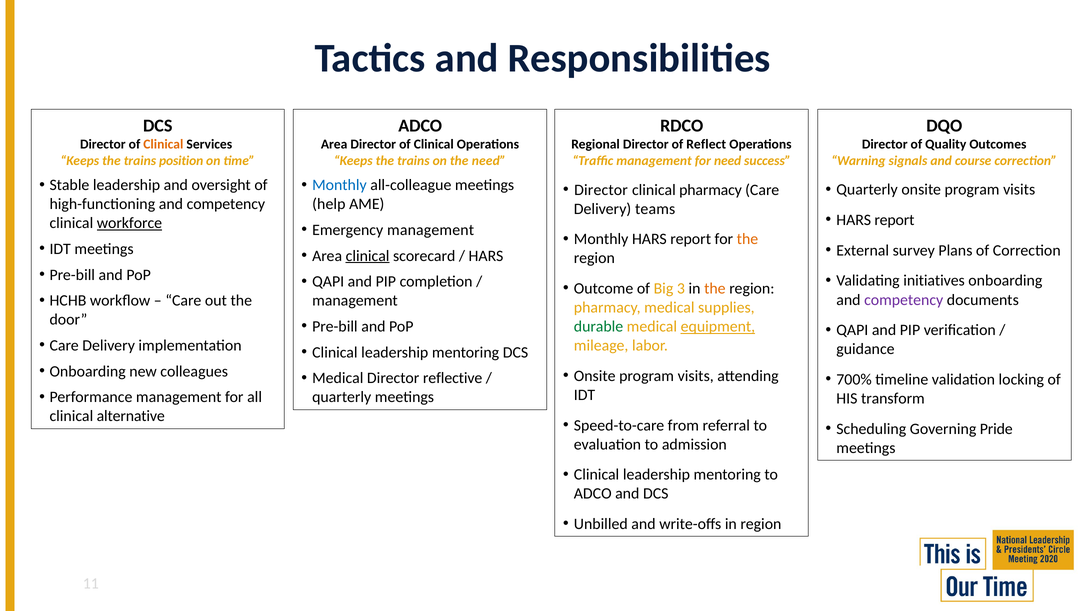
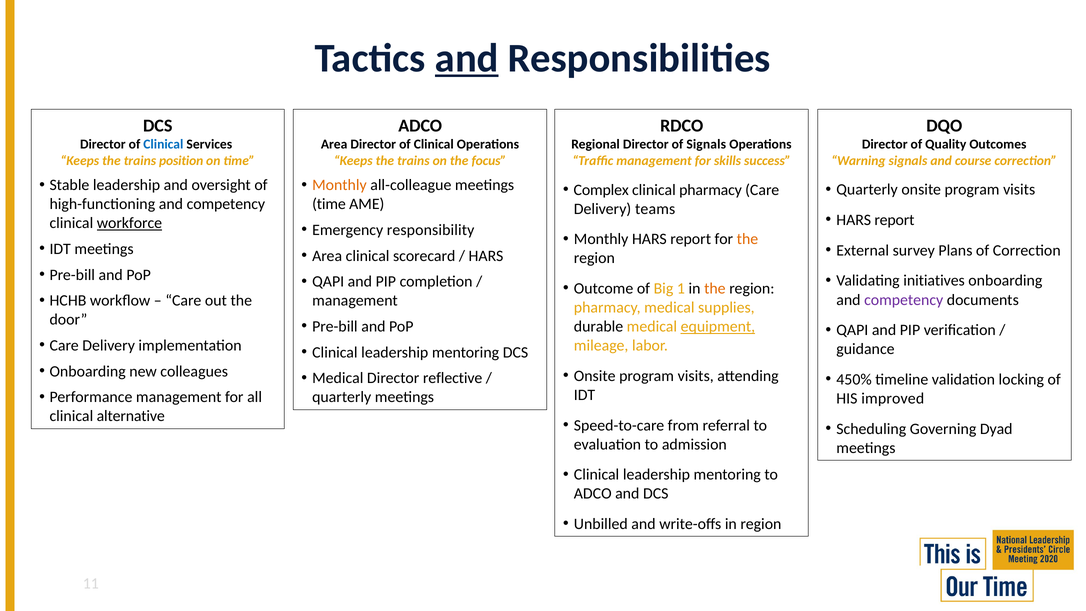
and at (467, 58) underline: none -> present
Clinical at (163, 144) colour: orange -> blue
of Reflect: Reflect -> Signals
the need: need -> focus
for need: need -> skills
Monthly at (339, 185) colour: blue -> orange
Director at (601, 190): Director -> Complex
help at (329, 204): help -> time
Emergency management: management -> responsibility
clinical at (368, 256) underline: present -> none
3: 3 -> 1
durable colour: green -> black
700%: 700% -> 450%
transform: transform -> improved
Pride: Pride -> Dyad
